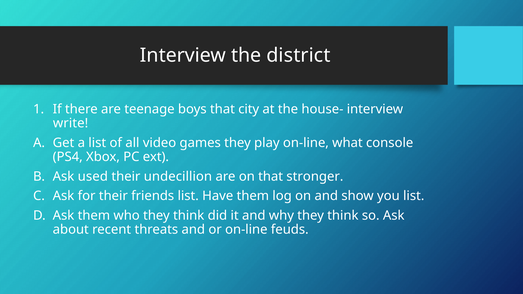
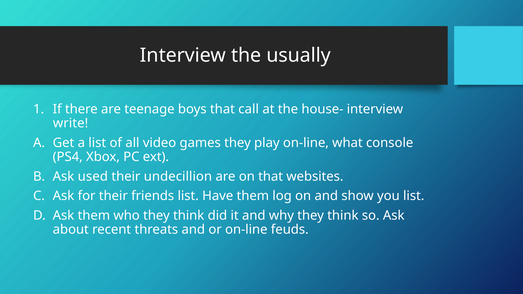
district: district -> usually
city: city -> call
stronger: stronger -> websites
